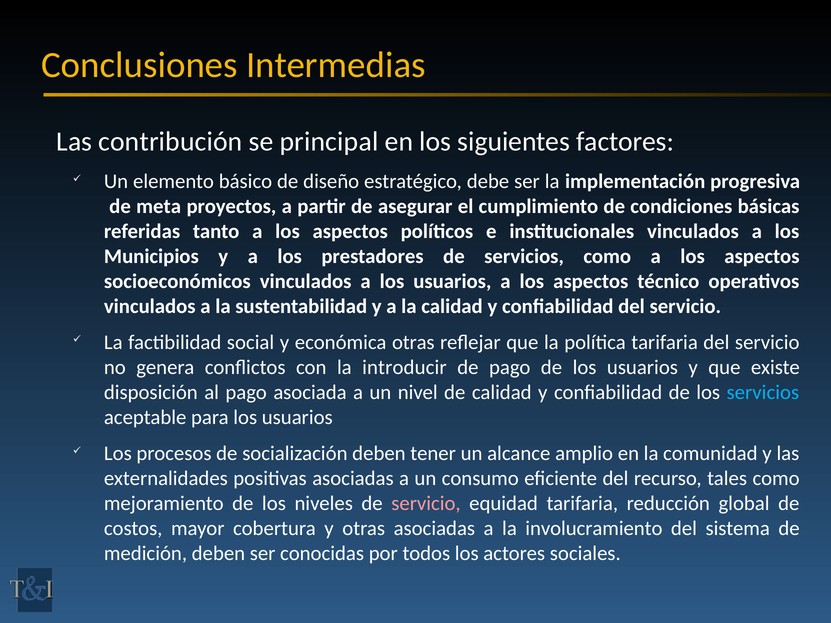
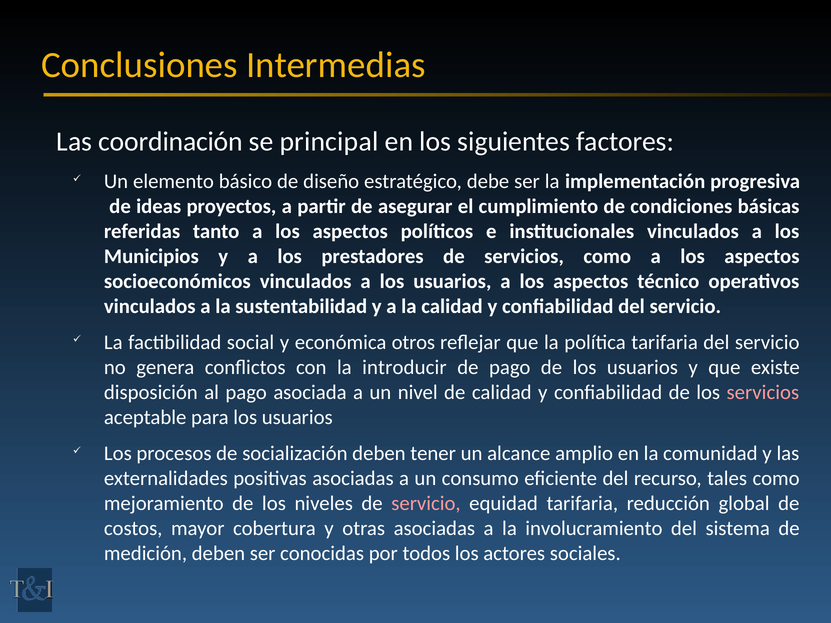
contribución: contribución -> coordinación
meta: meta -> ideas
económica otras: otras -> otros
servicios at (763, 393) colour: light blue -> pink
